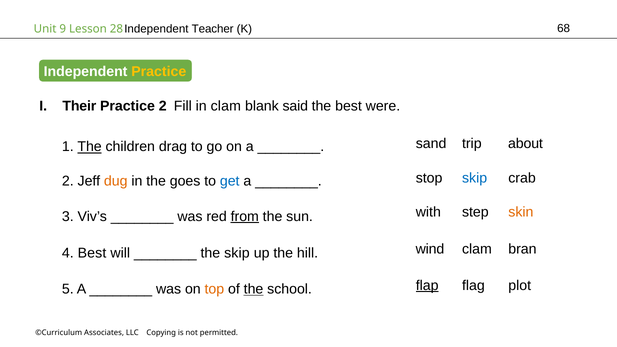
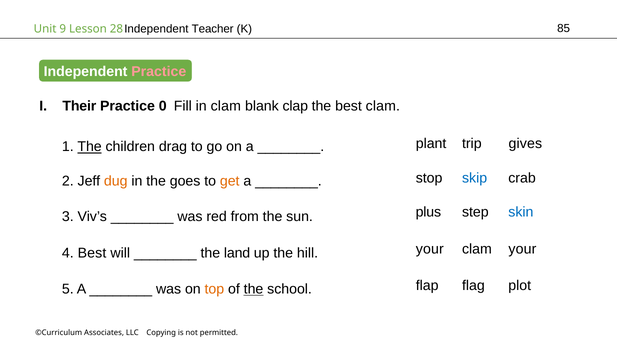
68: 68 -> 85
Practice at (159, 72) colour: yellow -> pink
Practice 2: 2 -> 0
said: said -> clap
best were: were -> clam
sand: sand -> plant
about: about -> gives
get colour: blue -> orange
from underline: present -> none
with: with -> plus
skin colour: orange -> blue
the skip: skip -> land
hill wind: wind -> your
clam bran: bran -> your
flap underline: present -> none
